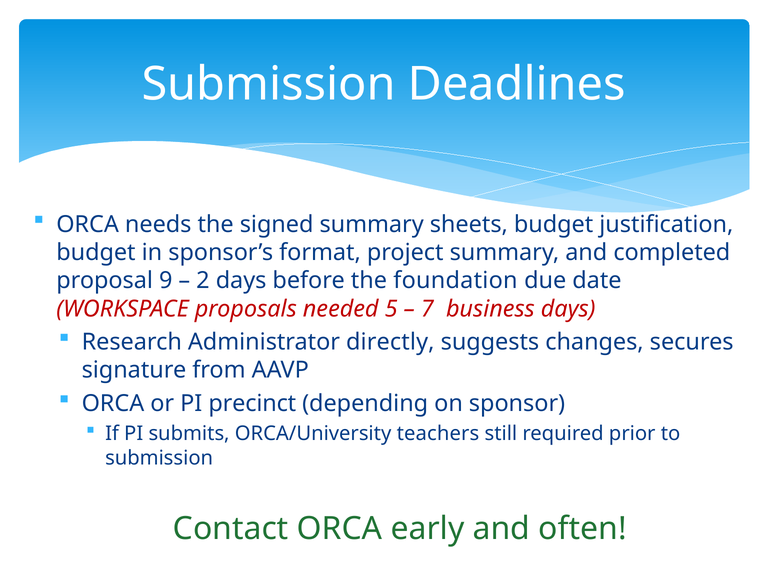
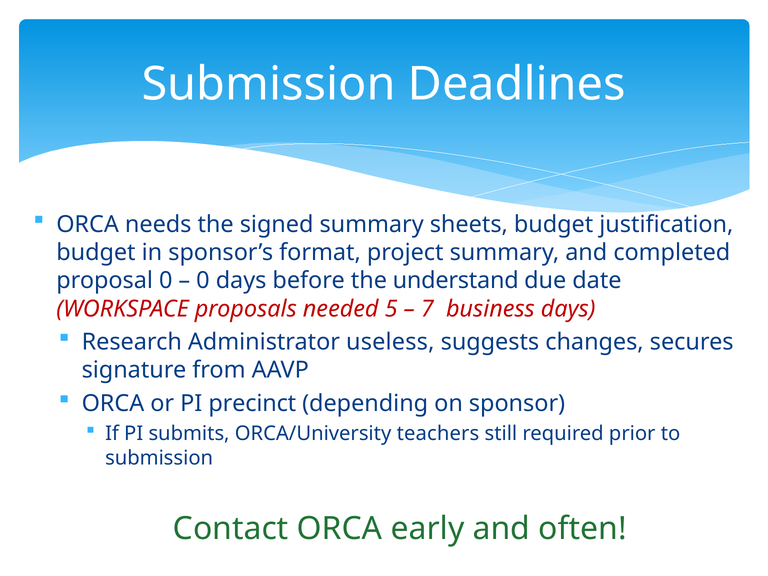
proposal 9: 9 -> 0
2 at (203, 281): 2 -> 0
foundation: foundation -> understand
directly: directly -> useless
